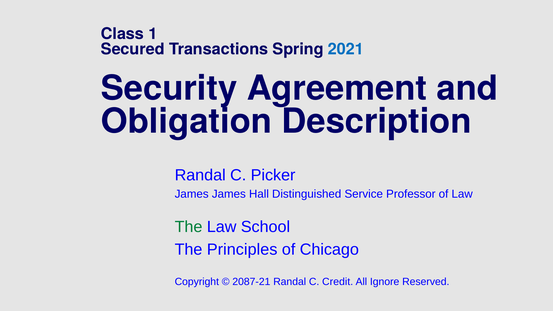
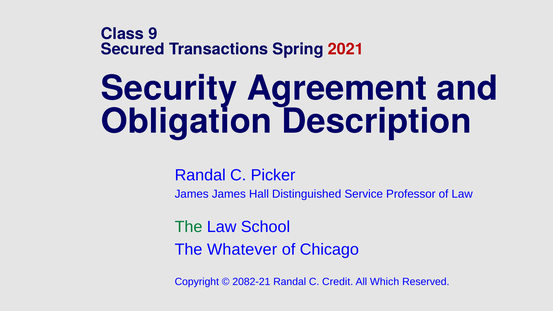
1: 1 -> 9
2021 colour: blue -> red
Principles: Principles -> Whatever
2087-21: 2087-21 -> 2082-21
Ignore: Ignore -> Which
